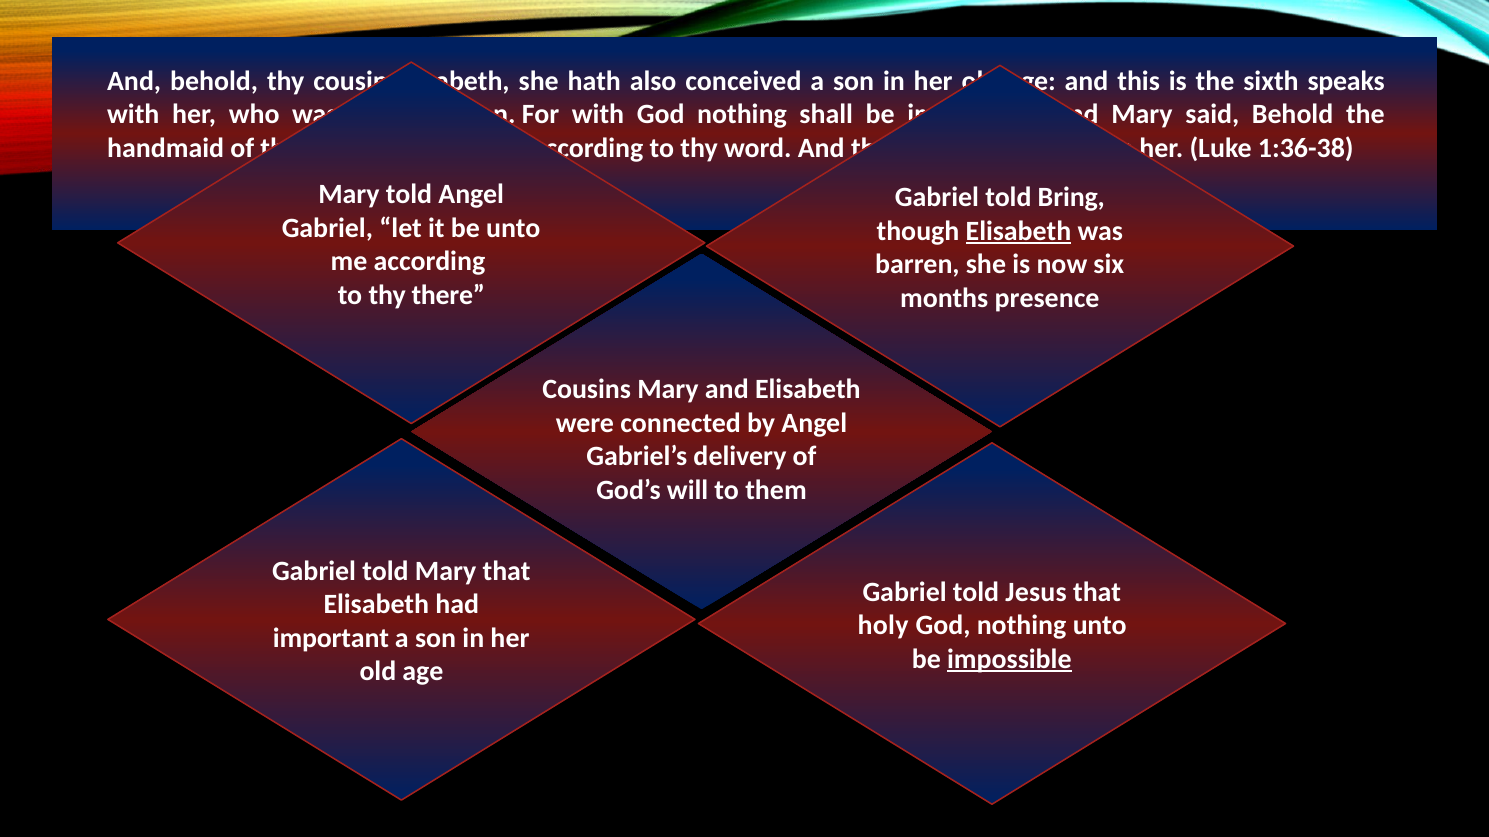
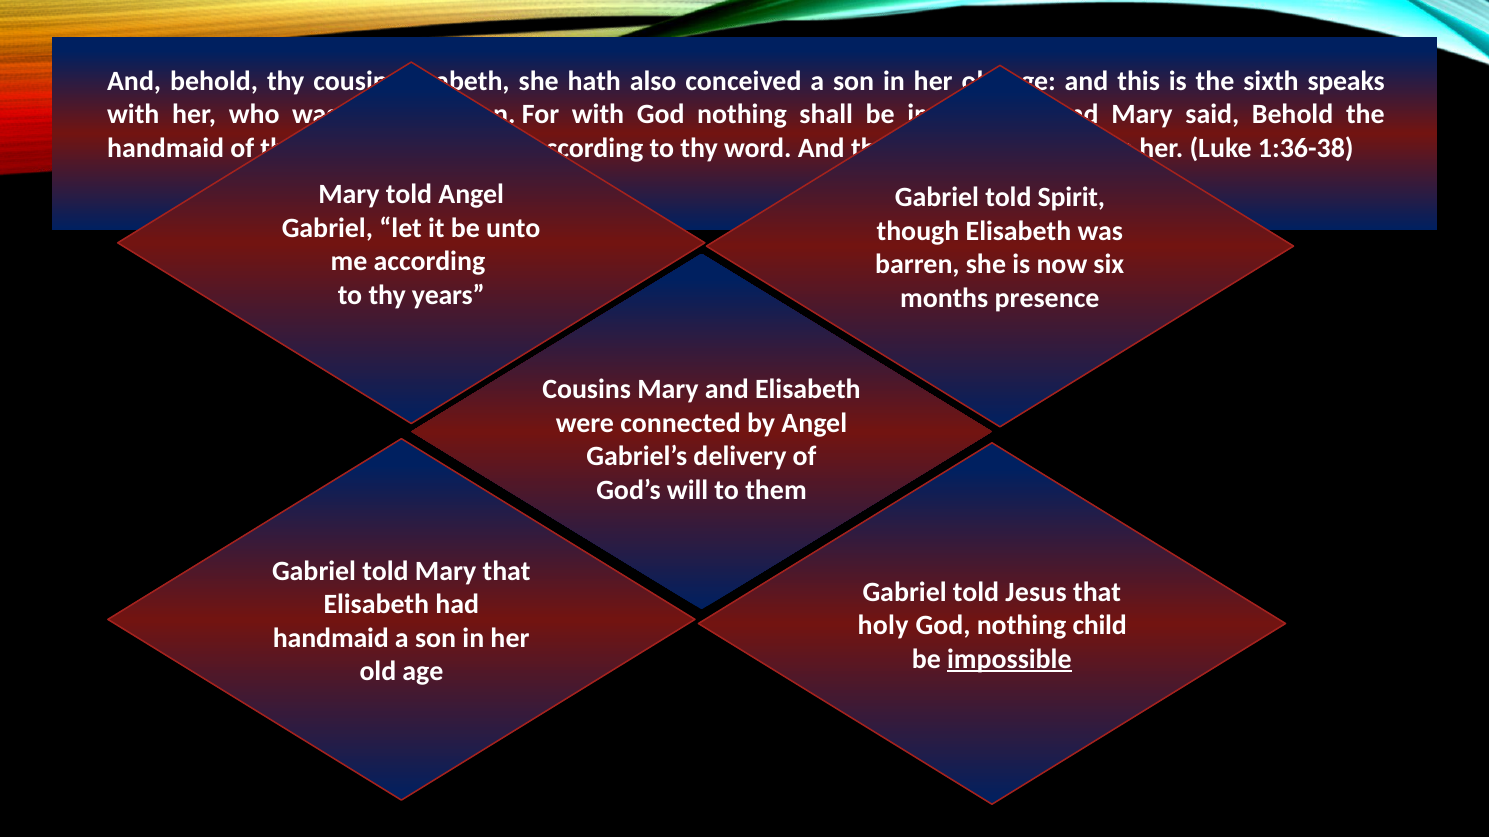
Bring: Bring -> Spirit
Elisabeth at (1018, 231) underline: present -> none
there: there -> years
nothing unto: unto -> child
important at (331, 638): important -> handmaid
